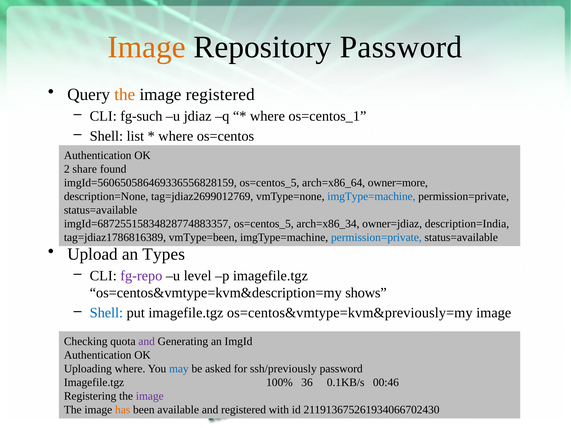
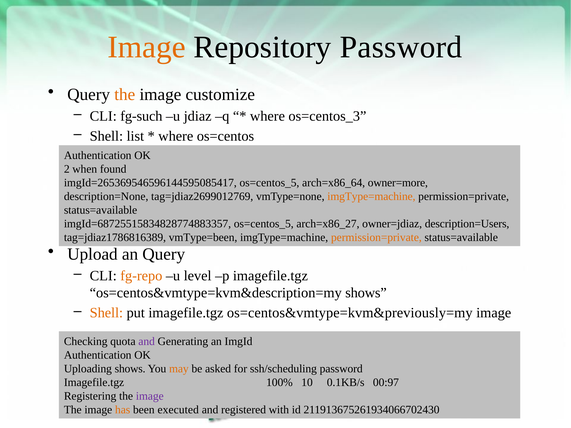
image registered: registered -> customize
os=centos_1: os=centos_1 -> os=centos_3
share: share -> when
imgId=560650586469336556828159: imgId=560650586469336556828159 -> imgId=265369546596144595085417
imgType=machine at (371, 197) colour: blue -> orange
arch=x86_34: arch=x86_34 -> arch=x86_27
description=India: description=India -> description=Users
permission=private at (376, 238) colour: blue -> orange
an Types: Types -> Query
fg-repo colour: purple -> orange
Shell at (106, 313) colour: blue -> orange
Uploading where: where -> shows
may colour: blue -> orange
ssh/previously: ssh/previously -> ssh/scheduling
36: 36 -> 10
00:46: 00:46 -> 00:97
available: available -> executed
